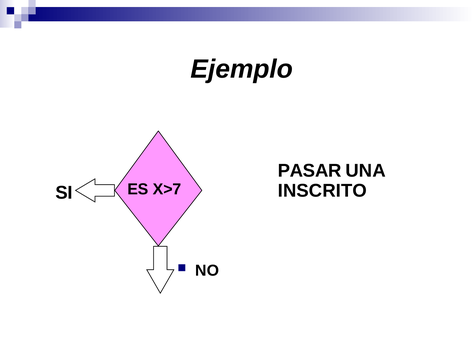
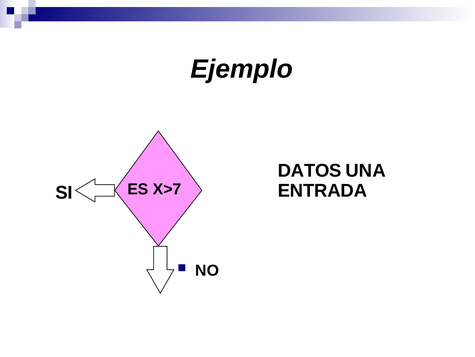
PASAR: PASAR -> DATOS
INSCRITO: INSCRITO -> ENTRADA
